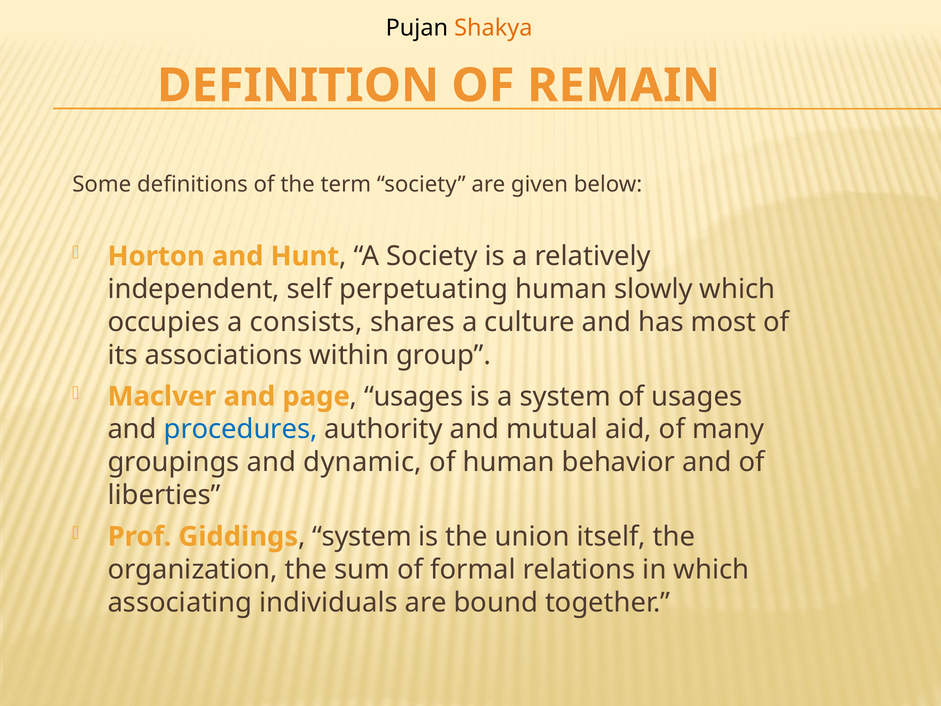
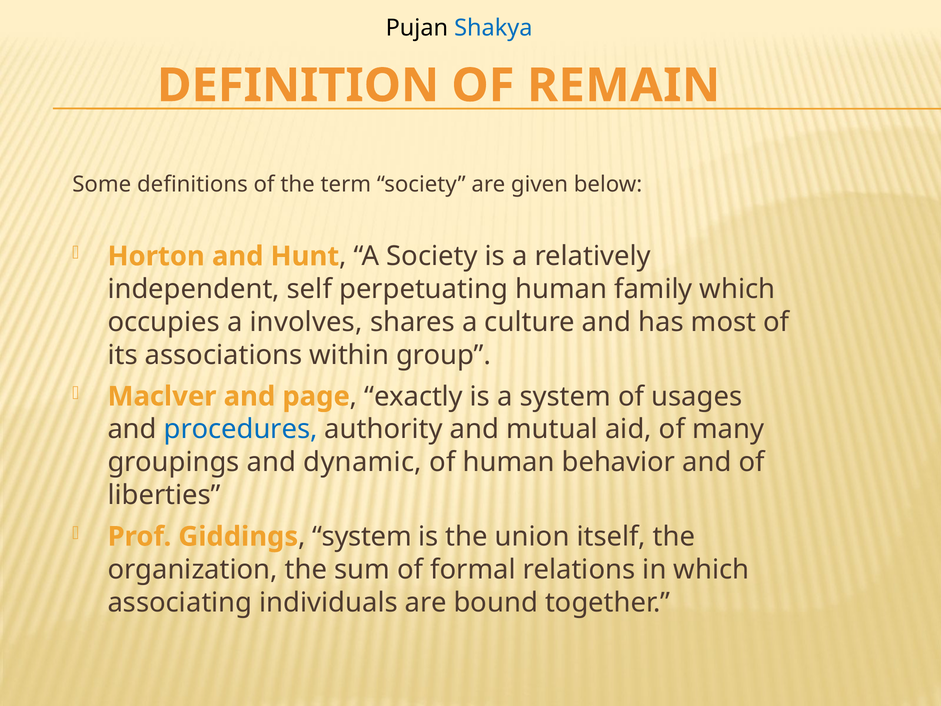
Shakya colour: orange -> blue
slowly: slowly -> family
consists: consists -> involves
usages at (414, 396): usages -> exactly
